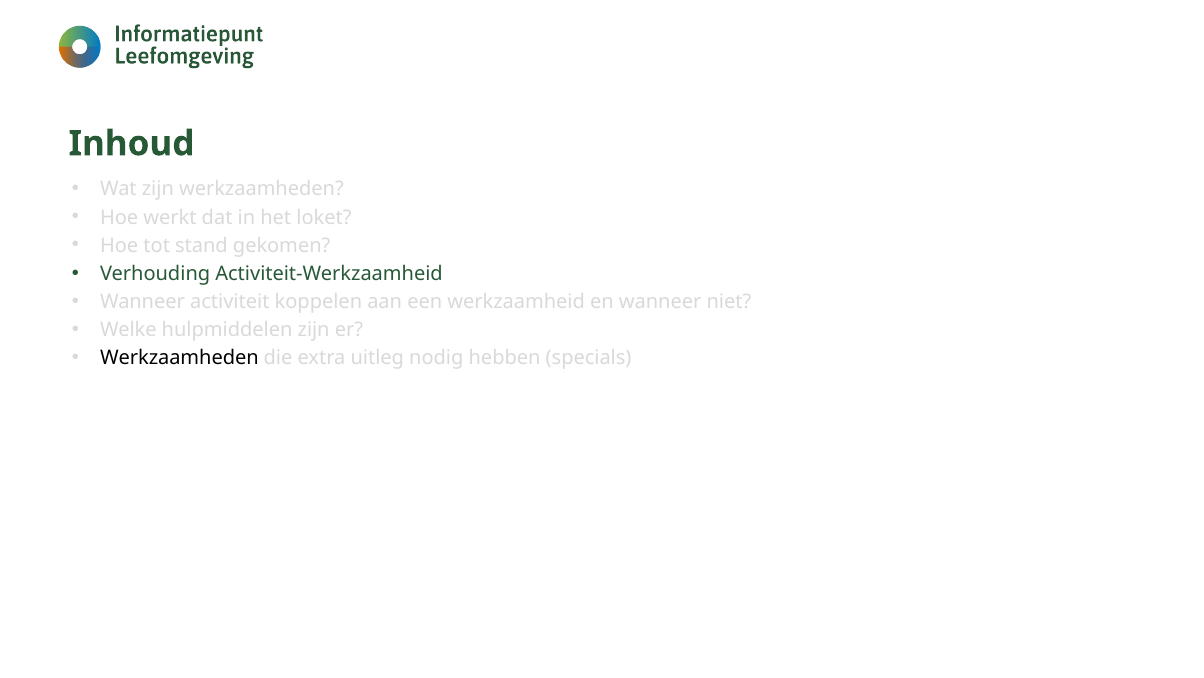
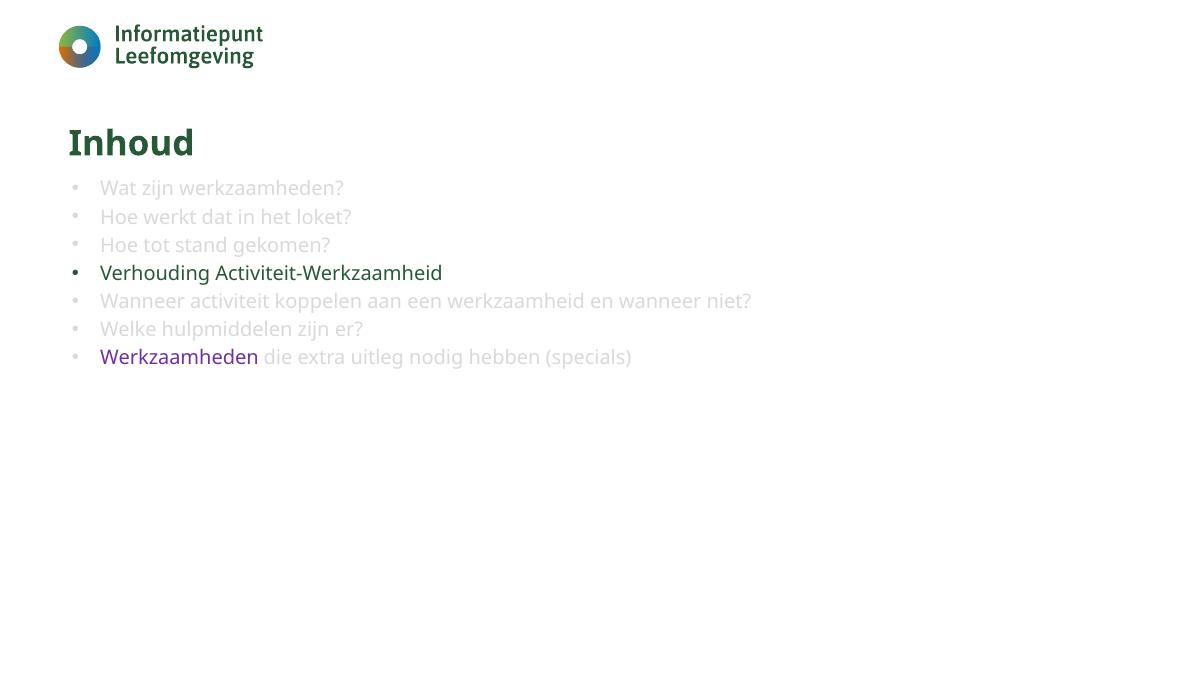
Werkzaamheden at (179, 358) colour: black -> purple
